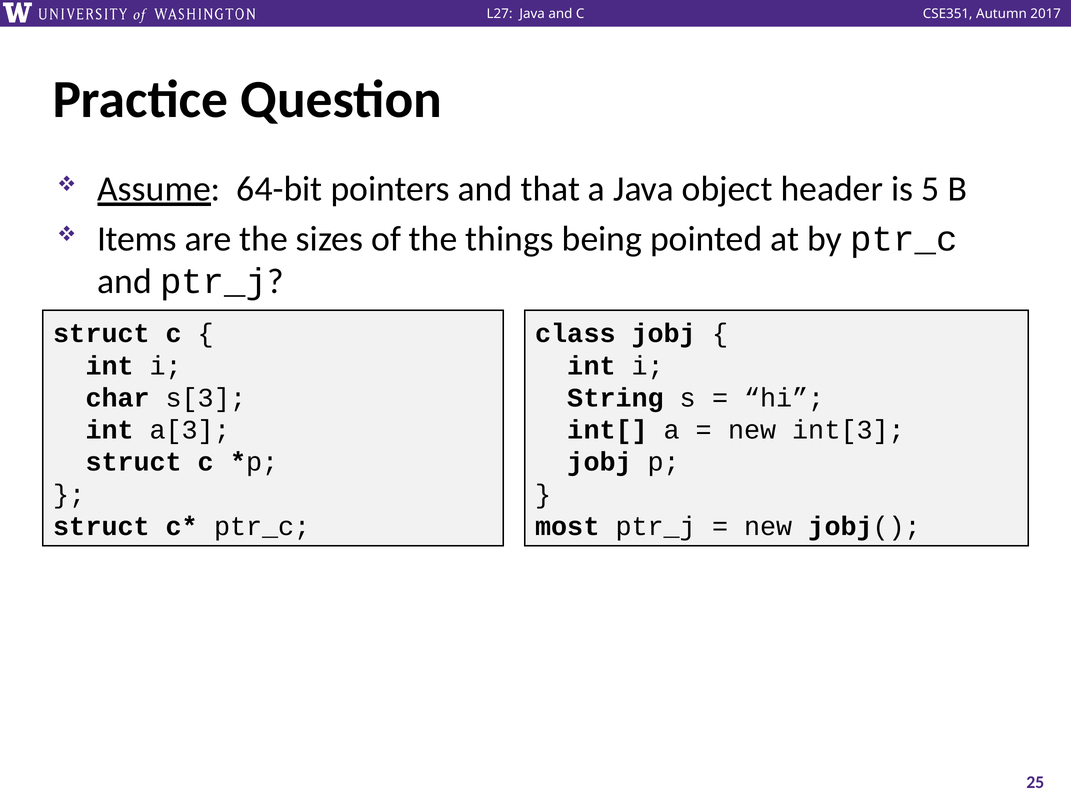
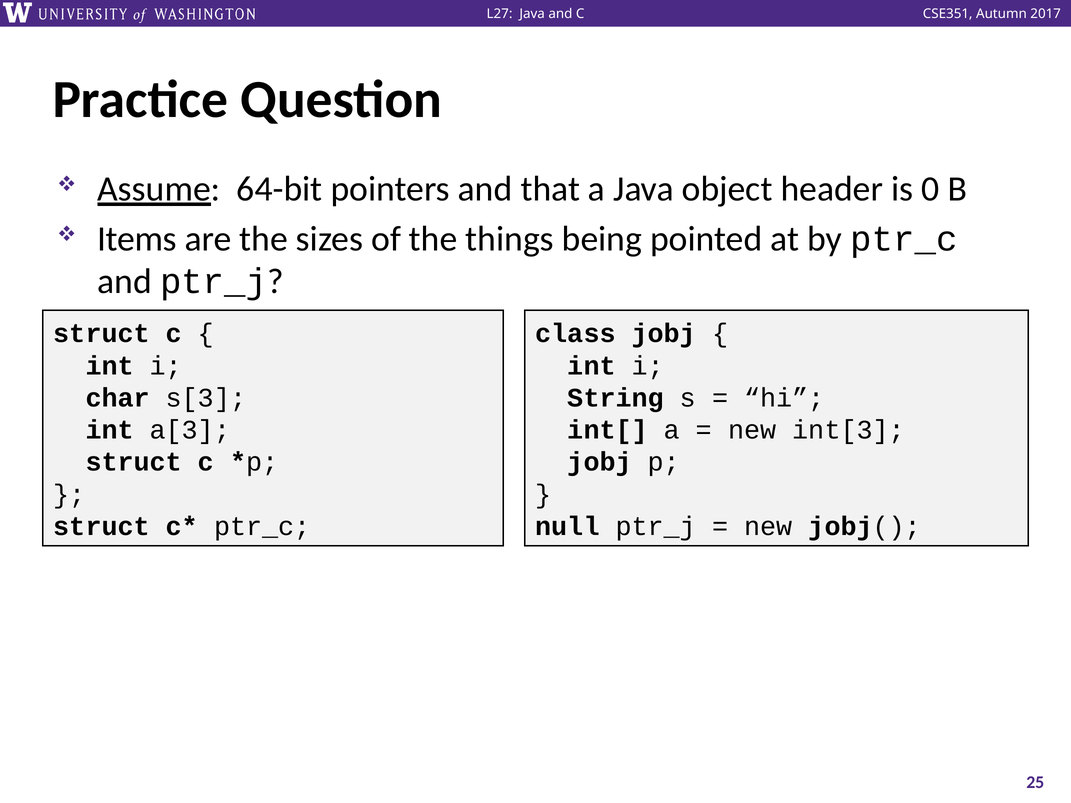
5: 5 -> 0
most: most -> null
